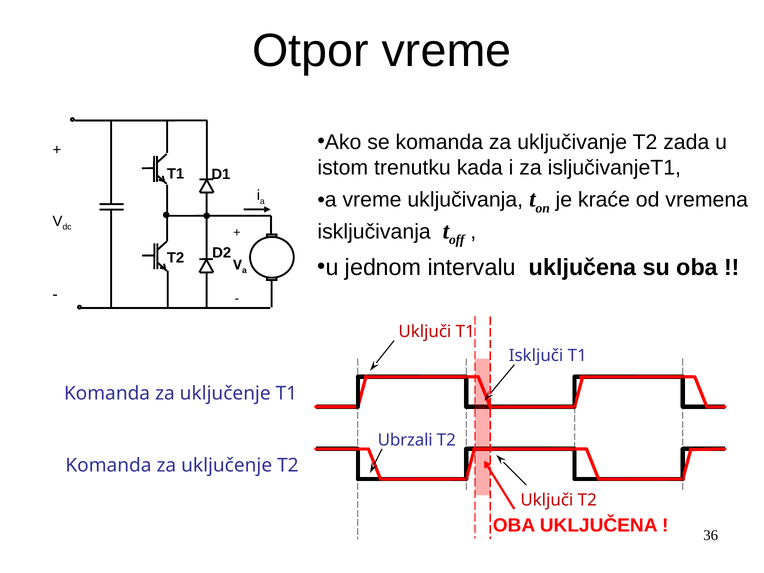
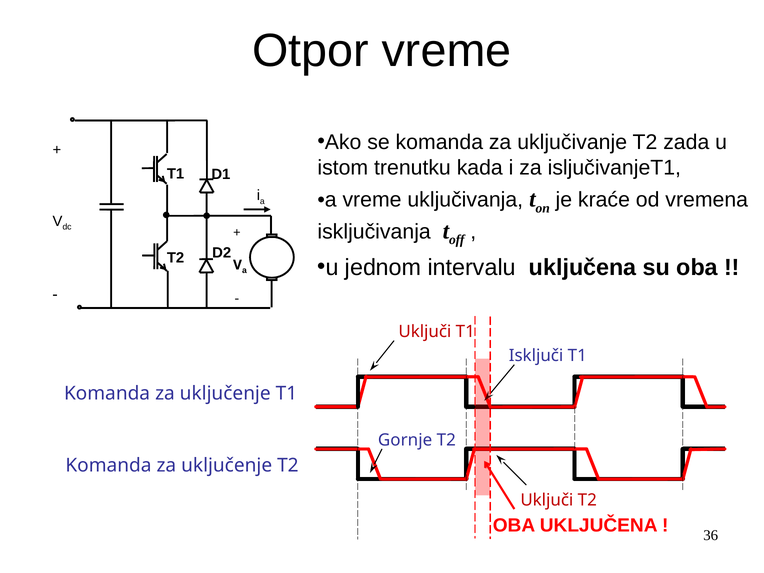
Ubrzali: Ubrzali -> Gornje
